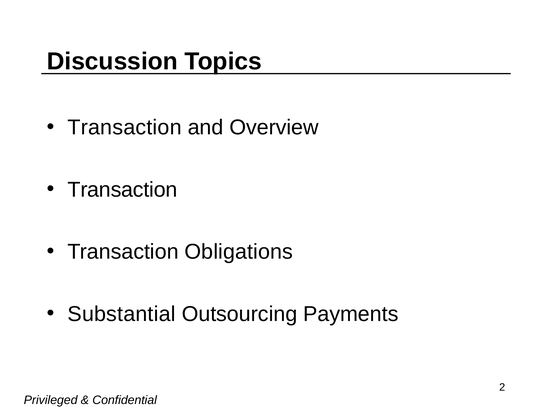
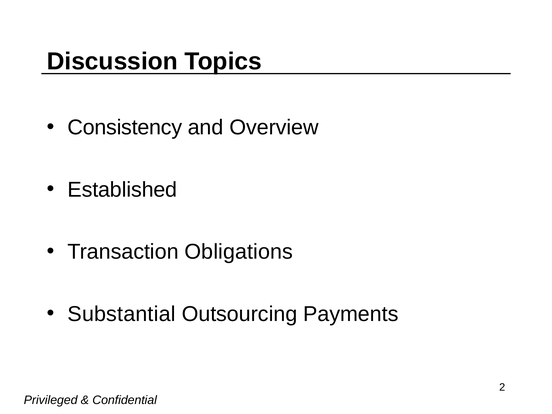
Transaction at (125, 128): Transaction -> Consistency
Transaction at (122, 190): Transaction -> Established
